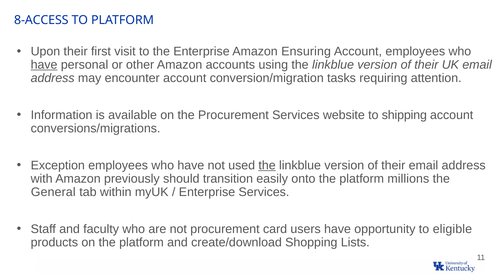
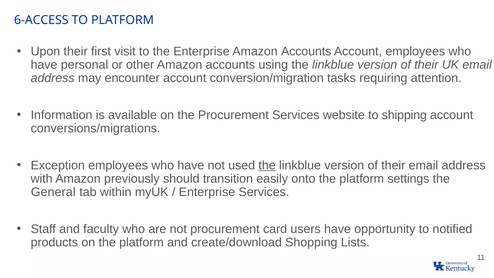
8-ACCESS: 8-ACCESS -> 6-ACCESS
Enterprise Amazon Ensuring: Ensuring -> Accounts
have at (44, 65) underline: present -> none
millions: millions -> settings
eligible: eligible -> notified
